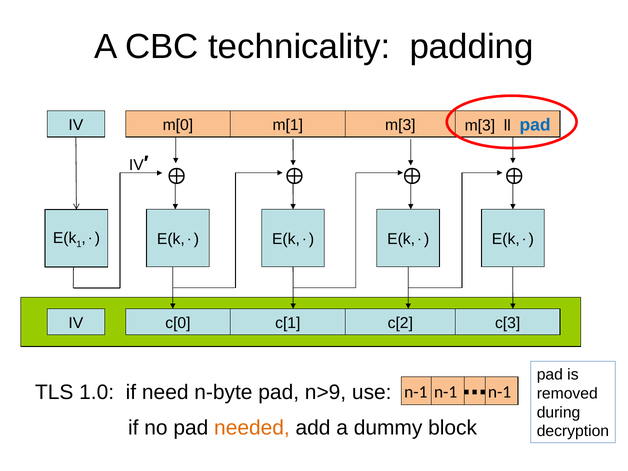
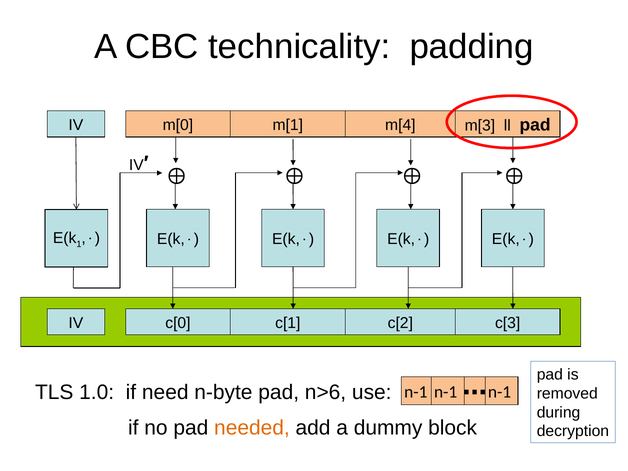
m[1 m[3: m[3 -> m[4
pad at (535, 125) colour: blue -> black
n>9: n>9 -> n>6
